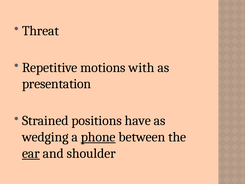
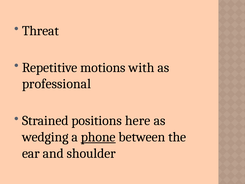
presentation: presentation -> professional
have: have -> here
ear underline: present -> none
